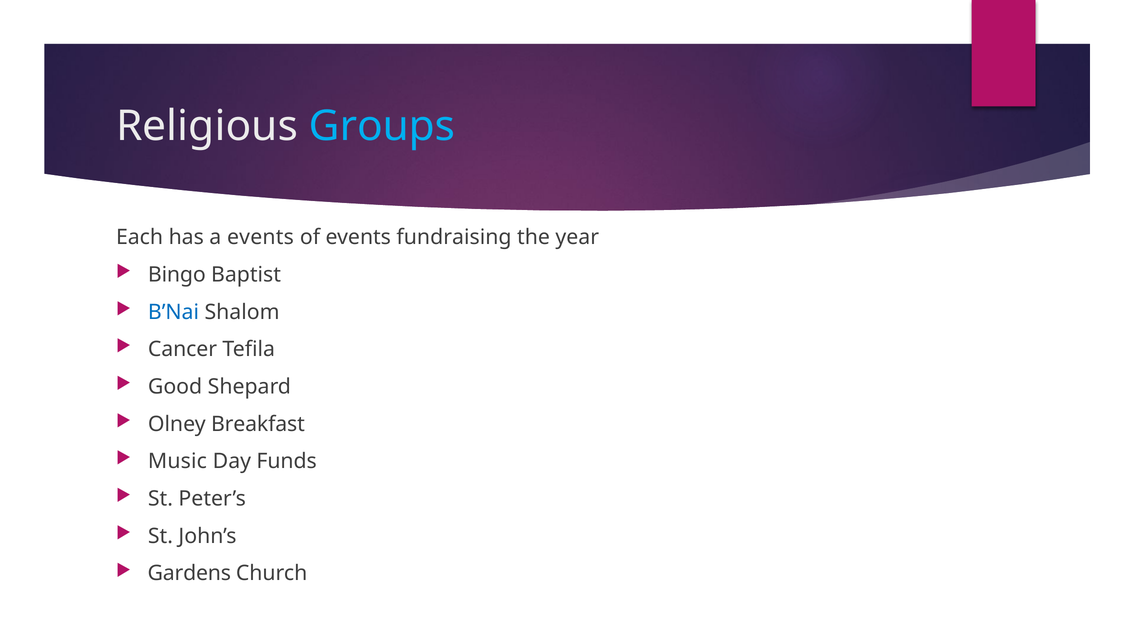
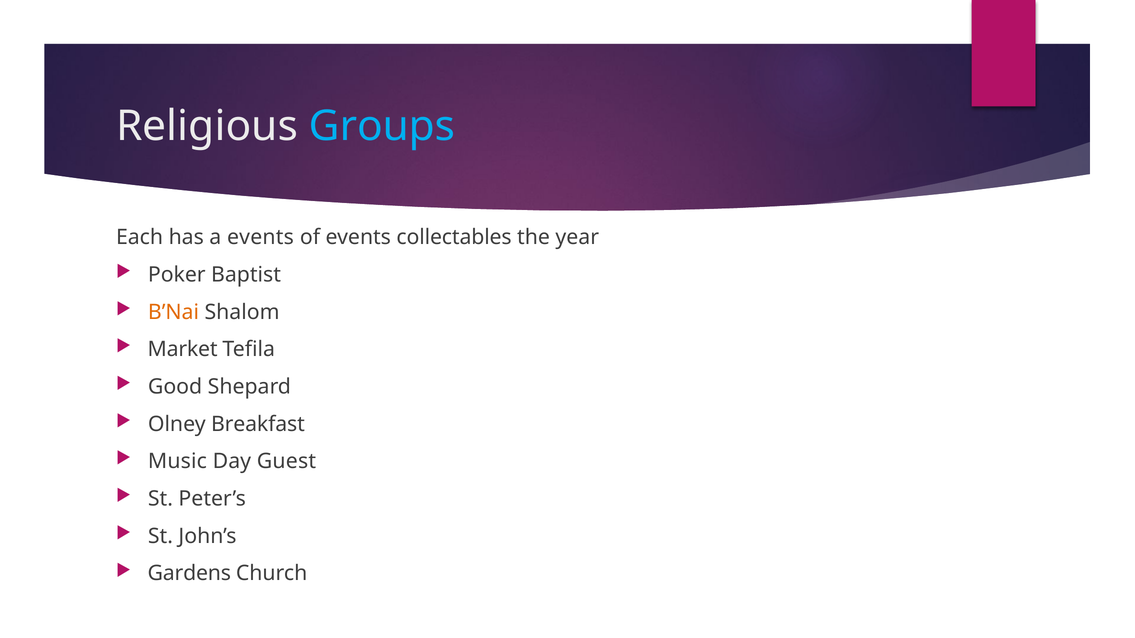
fundraising: fundraising -> collectables
Bingo: Bingo -> Poker
B’Nai colour: blue -> orange
Cancer: Cancer -> Market
Funds: Funds -> Guest
